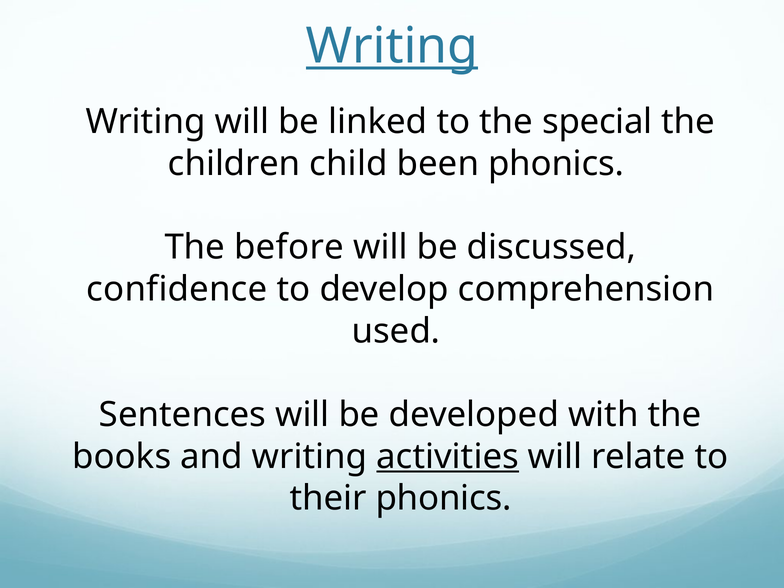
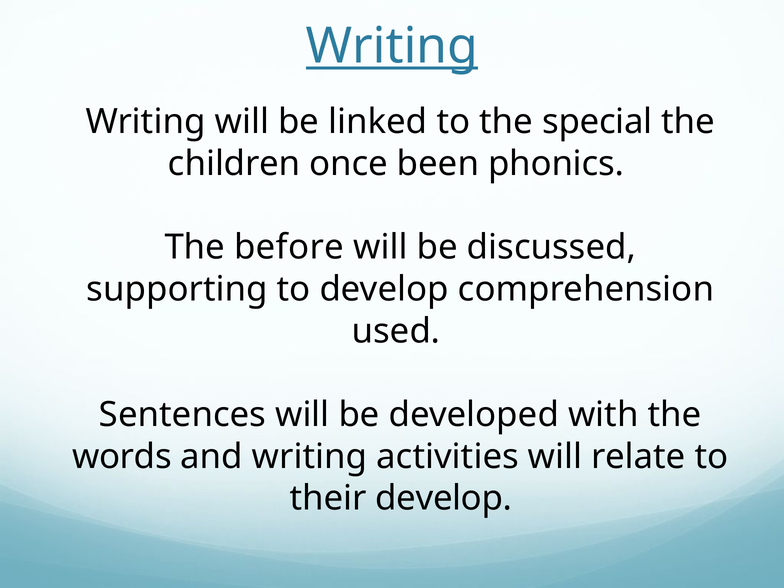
child: child -> once
confidence: confidence -> supporting
books: books -> words
activities underline: present -> none
their phonics: phonics -> develop
